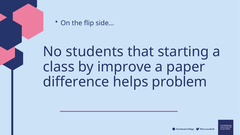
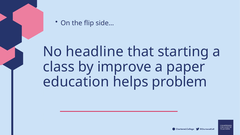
students: students -> headline
difference: difference -> education
